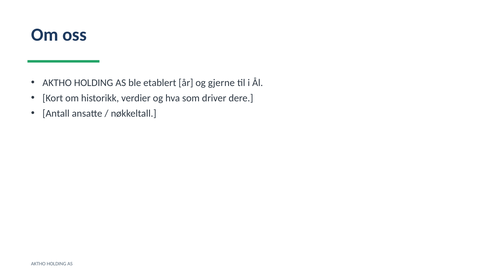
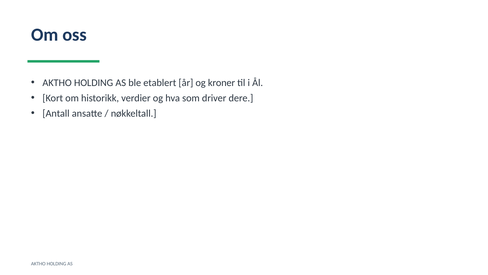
gjerne: gjerne -> kroner
